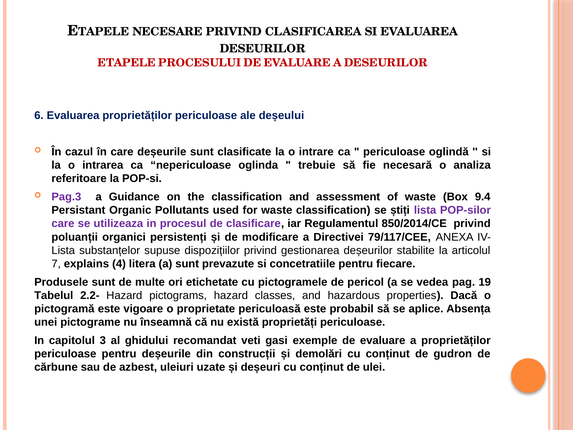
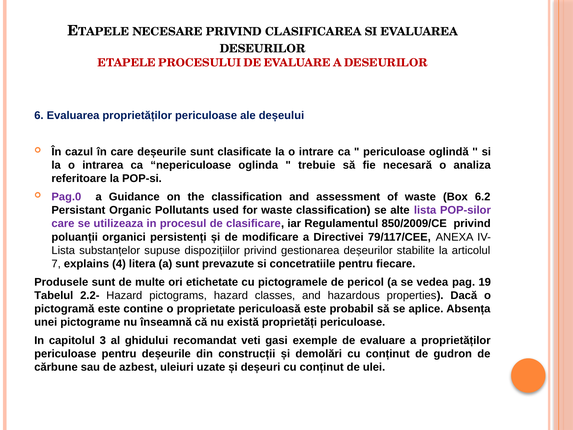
Pag.3: Pag.3 -> Pag.0
9.4: 9.4 -> 6.2
știți: știți -> alte
850/2014/CE: 850/2014/CE -> 850/2009/CE
vigoare: vigoare -> contine
